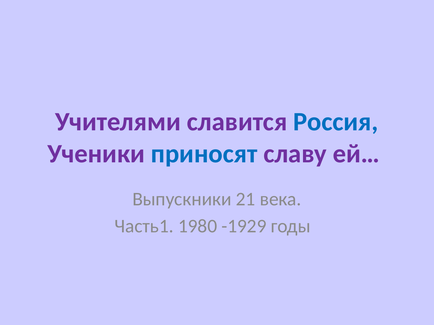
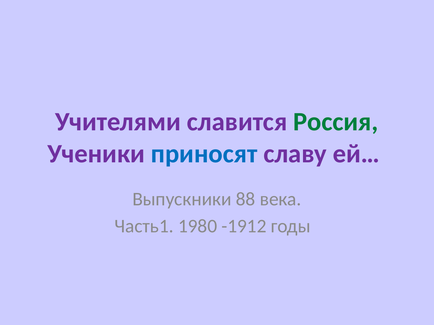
Россия colour: blue -> green
21: 21 -> 88
-1929: -1929 -> -1912
